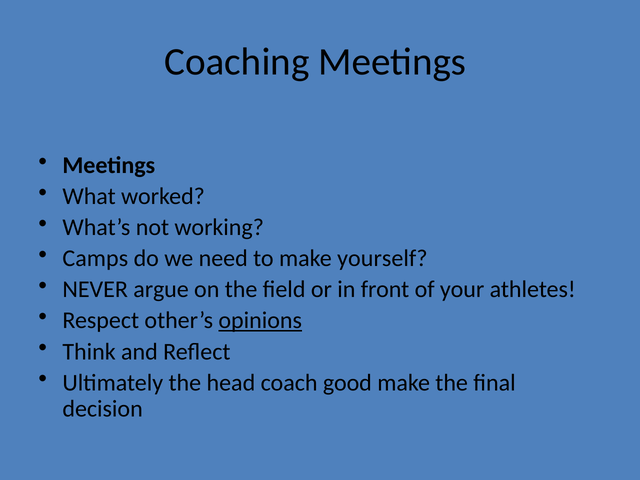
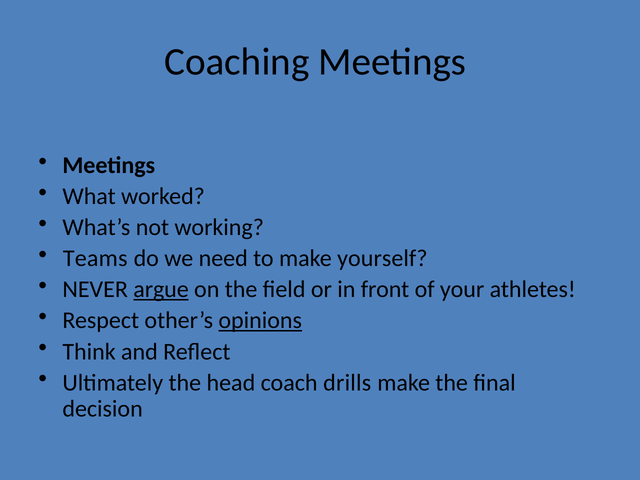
Camps: Camps -> Teams
argue underline: none -> present
good: good -> drills
